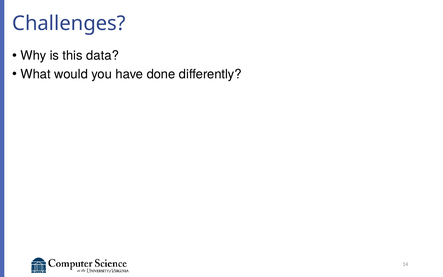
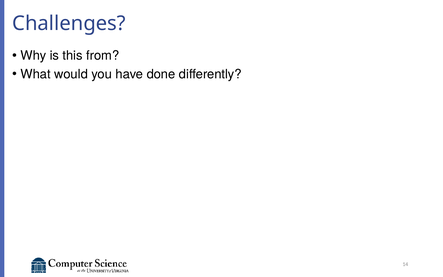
data: data -> from
